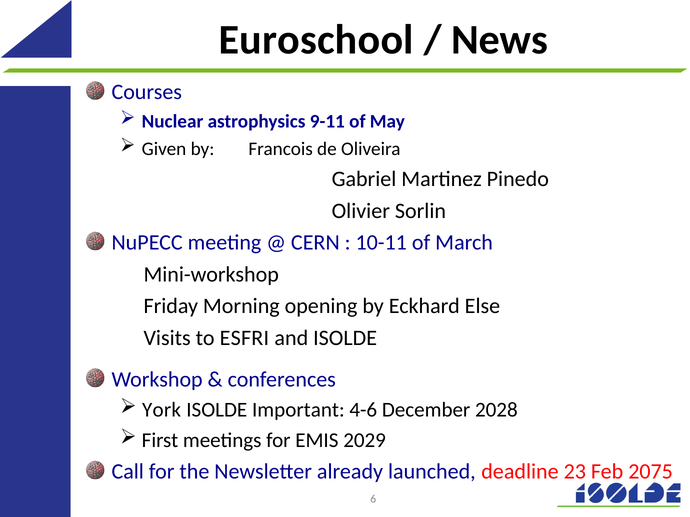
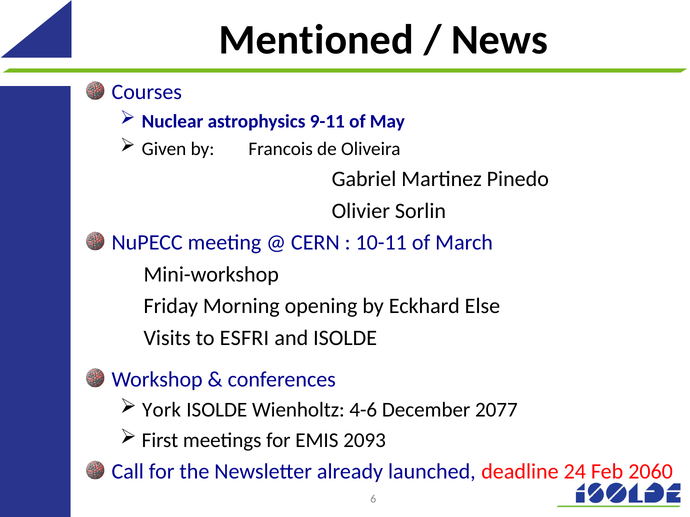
Euroschool: Euroschool -> Mentioned
Important: Important -> Wienholtz
2028: 2028 -> 2077
2029: 2029 -> 2093
23: 23 -> 24
2075: 2075 -> 2060
